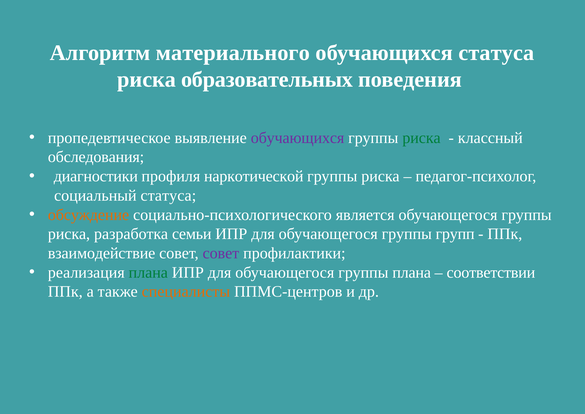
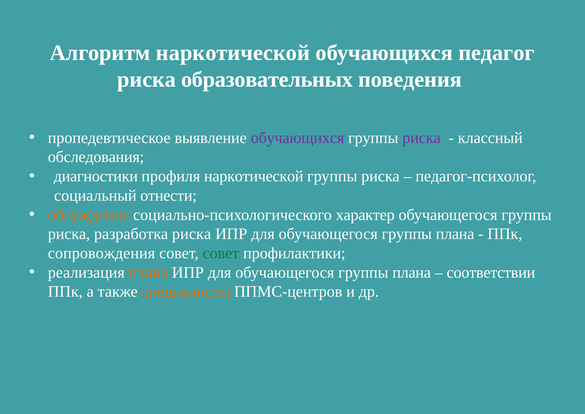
Алгоритм материального: материального -> наркотической
обучающихся статуса: статуса -> педагог
риска at (421, 138) colour: green -> purple
социальный статуса: статуса -> отнести
является: является -> характер
разработка семьи: семьи -> риска
групп at (455, 234): групп -> плана
взаимодействие: взаимодействие -> сопровождения
совет at (221, 253) colour: purple -> green
плана at (148, 272) colour: green -> orange
